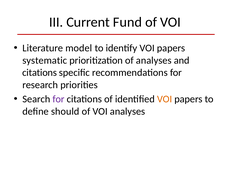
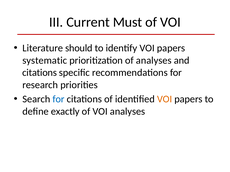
Fund: Fund -> Must
model: model -> should
for at (58, 99) colour: purple -> blue
should: should -> exactly
